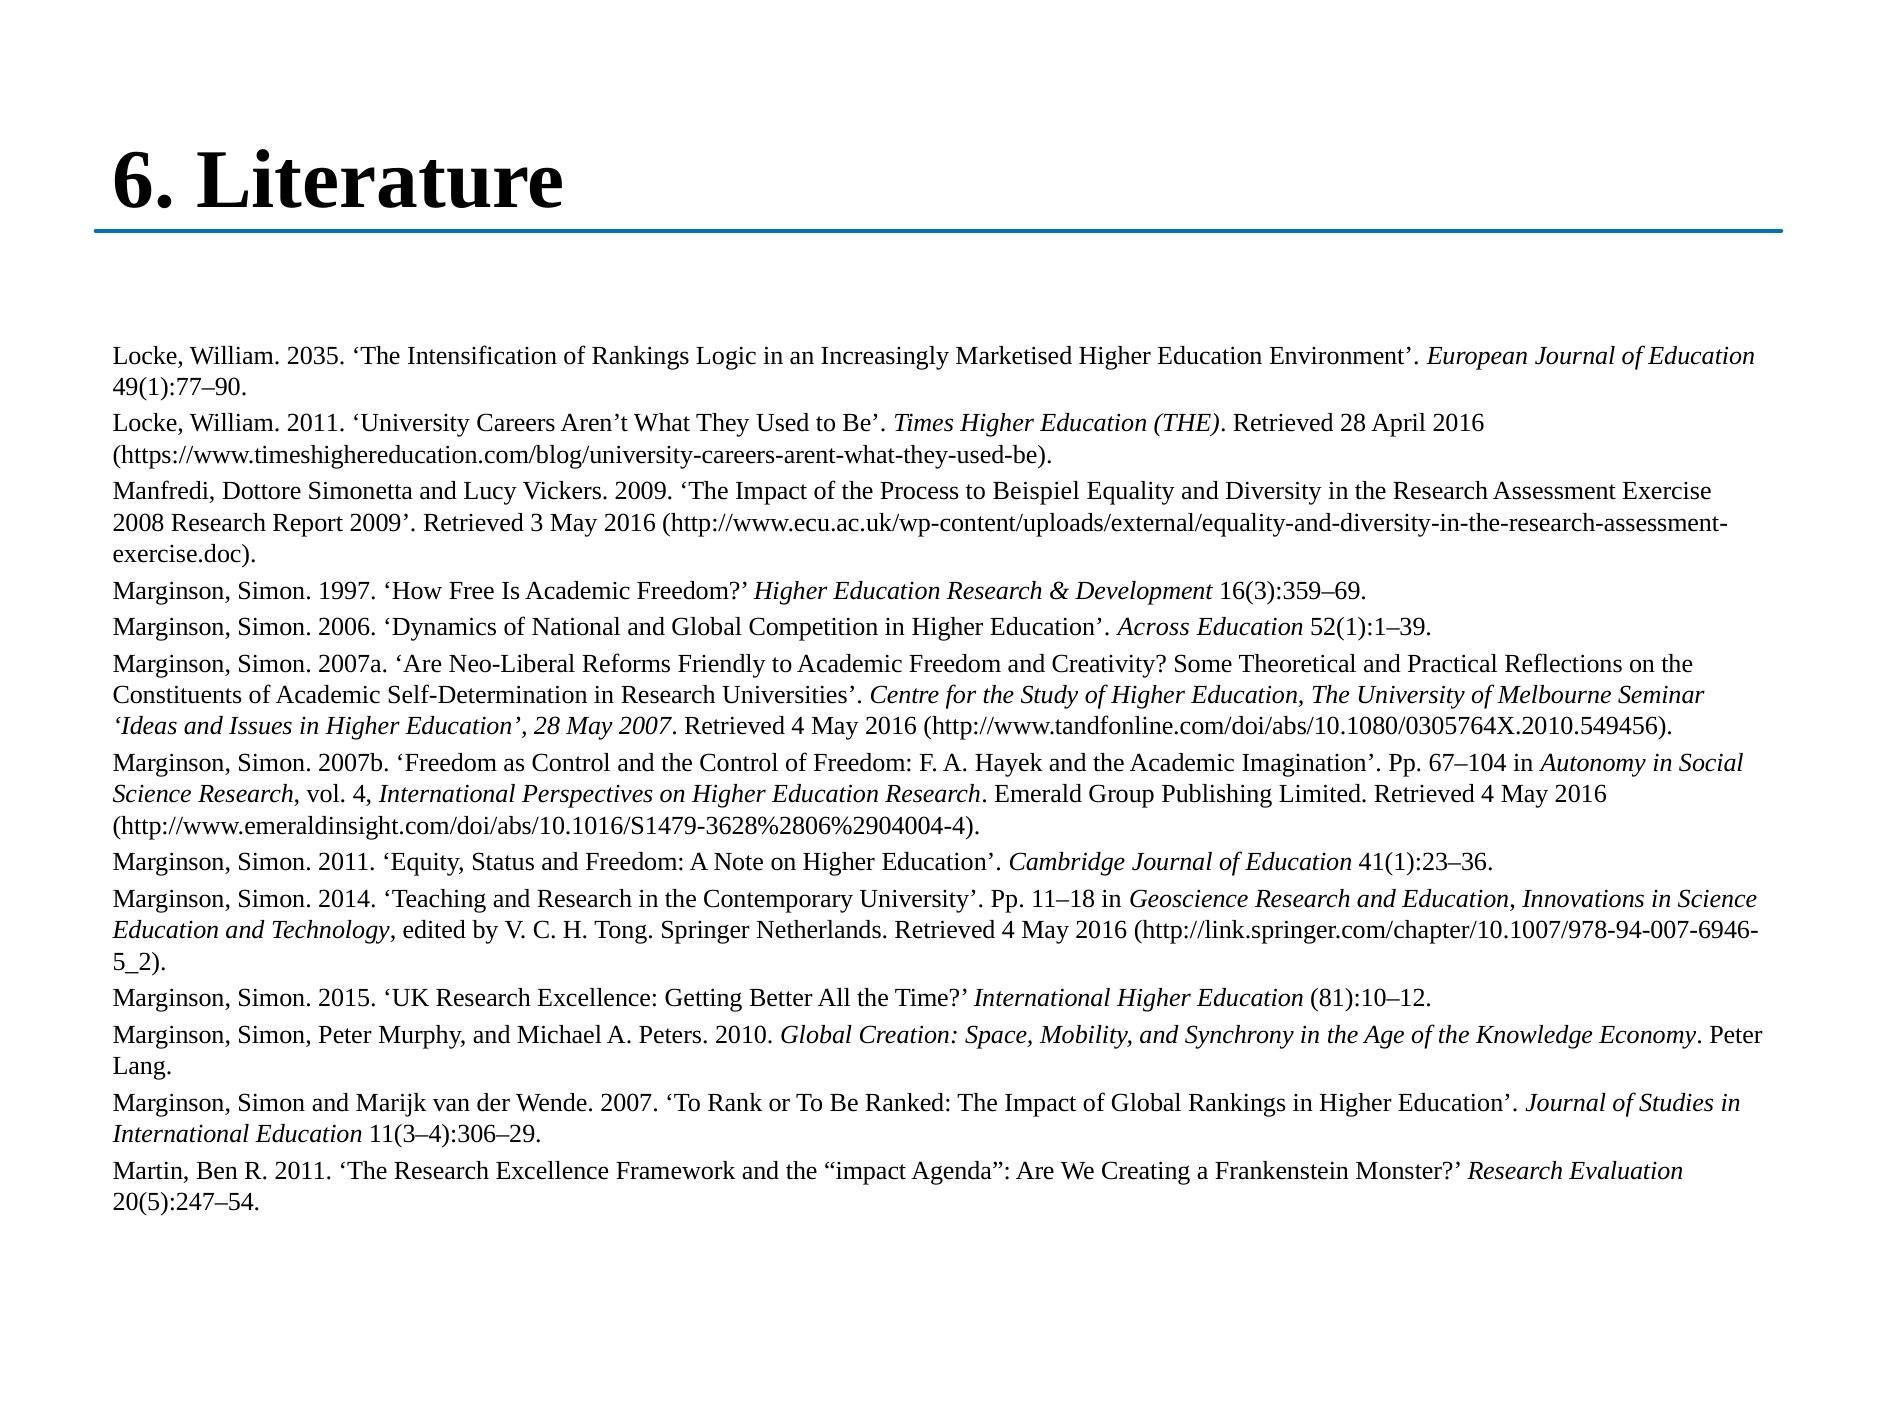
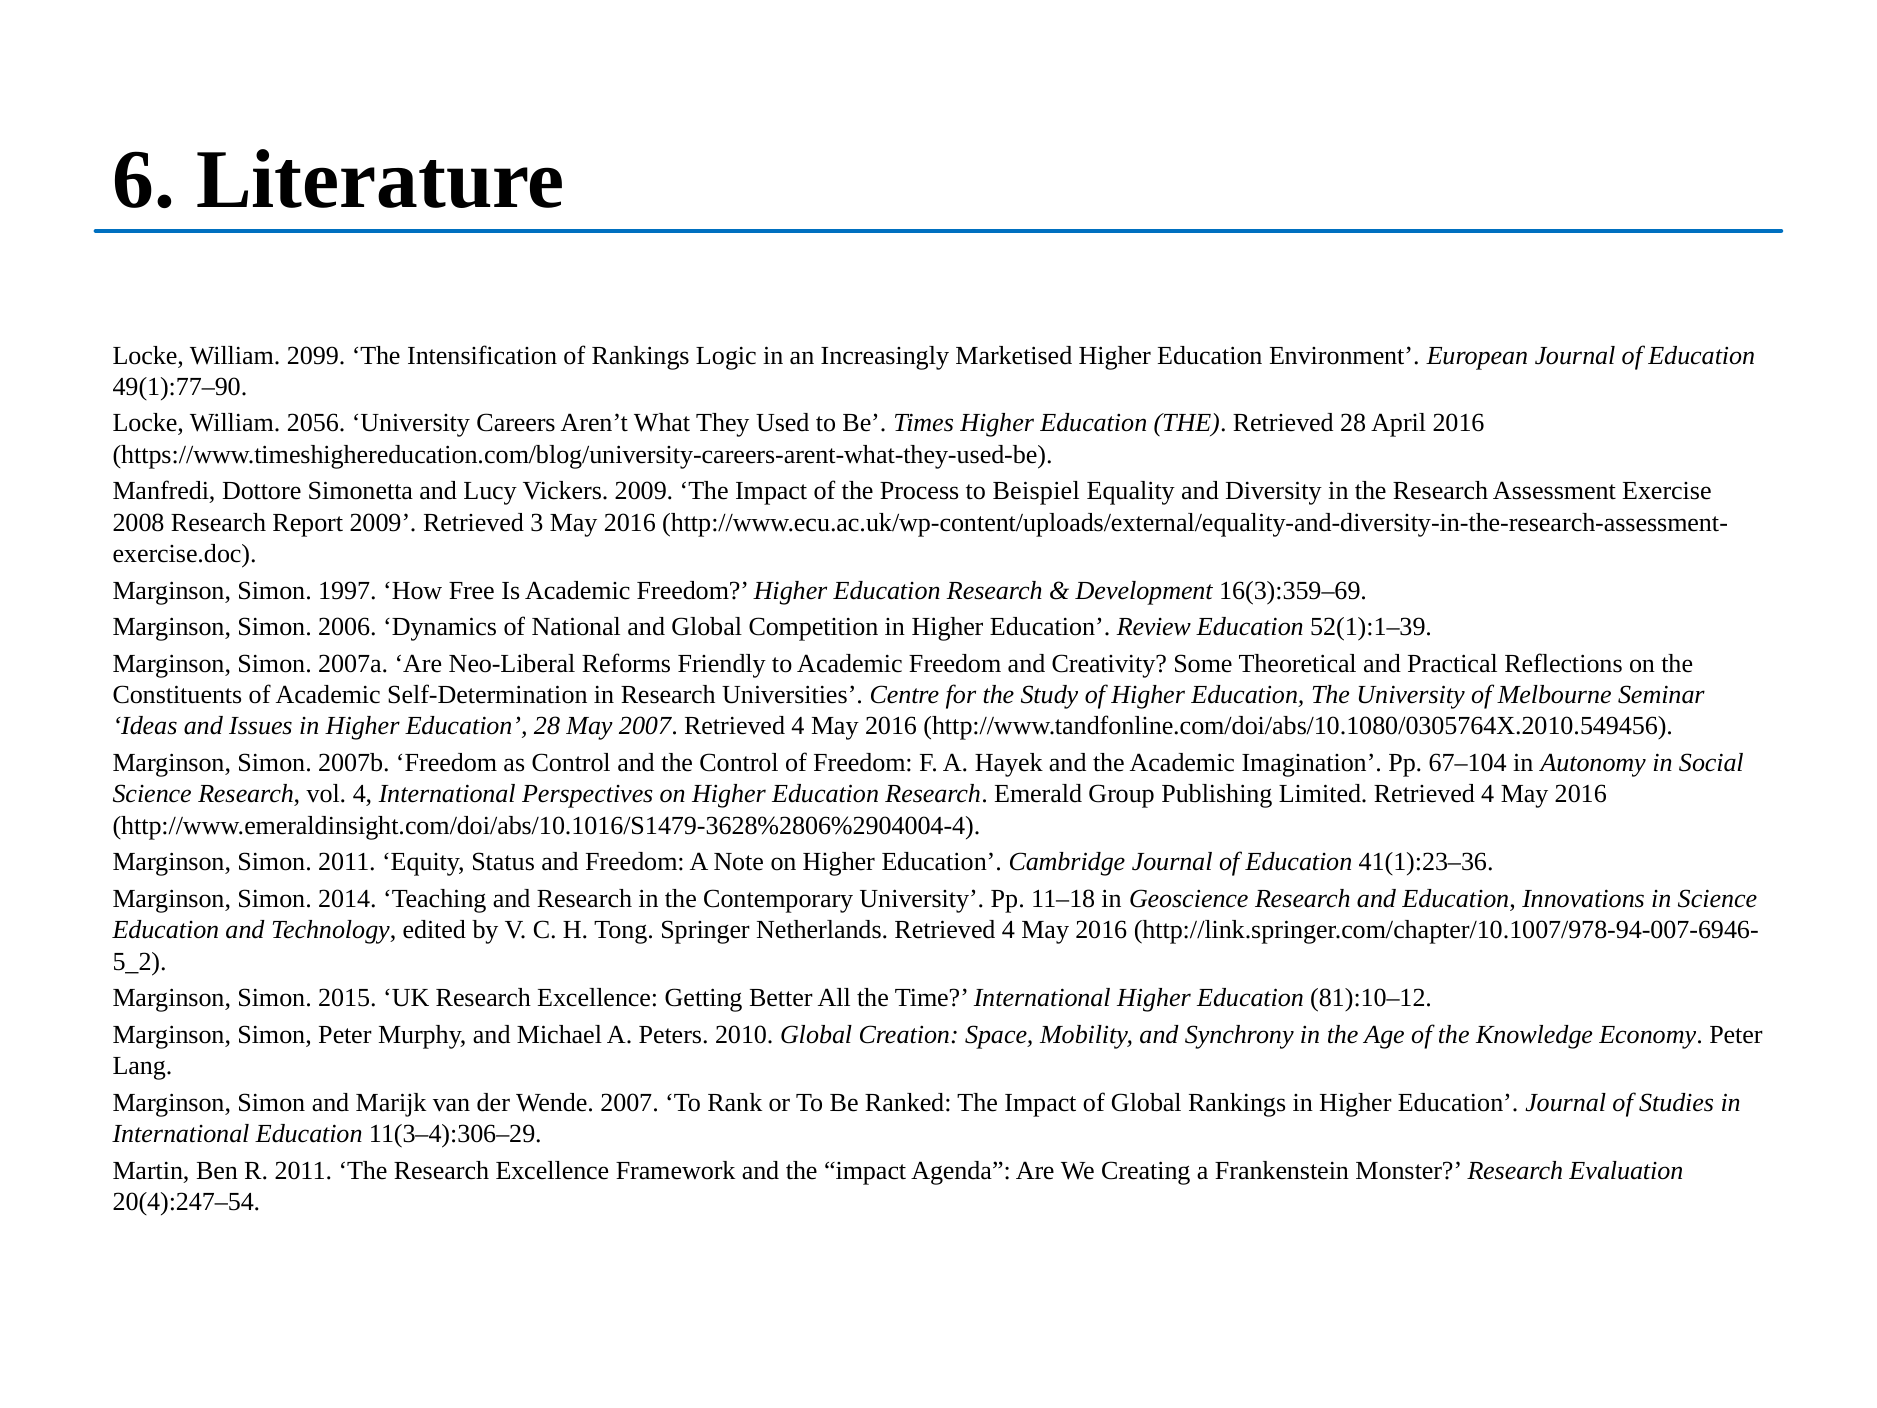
2035: 2035 -> 2099
William 2011: 2011 -> 2056
Across: Across -> Review
20(5):247–54: 20(5):247–54 -> 20(4):247–54
